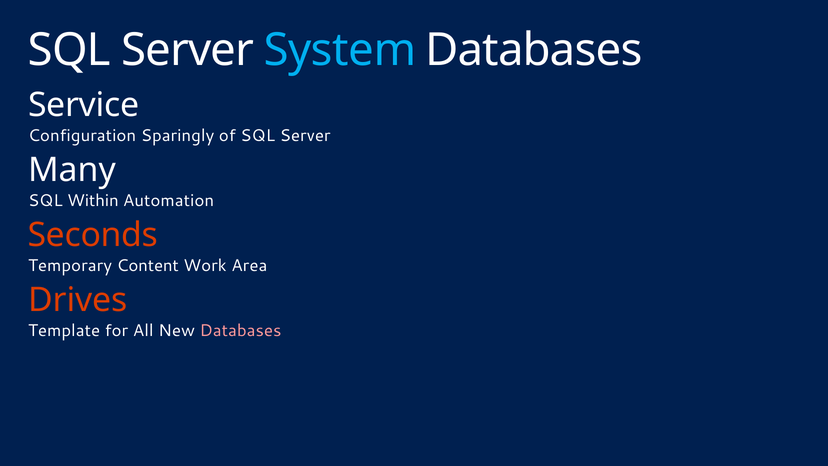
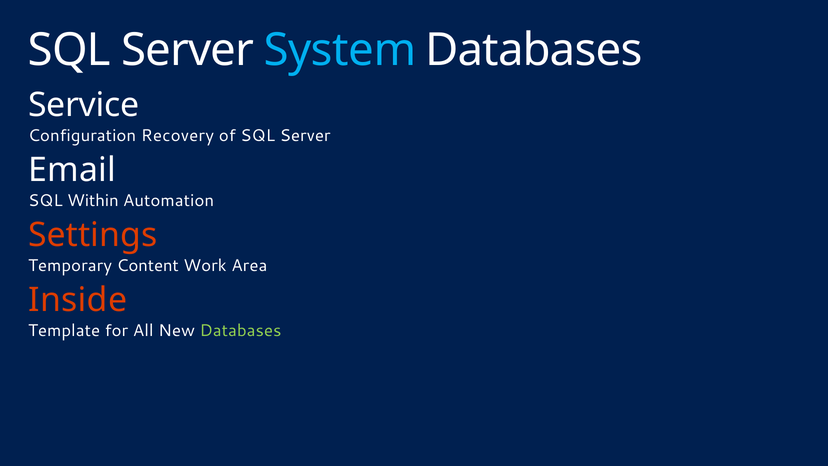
Sparingly: Sparingly -> Recovery
Many: Many -> Email
Seconds: Seconds -> Settings
Drives: Drives -> Inside
Databases at (241, 331) colour: pink -> light green
